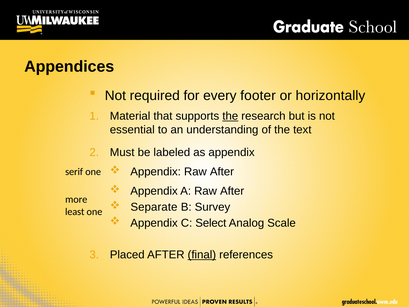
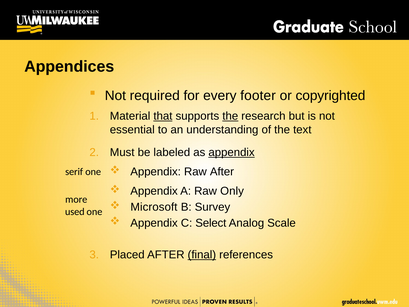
horizontally: horizontally -> copyrighted
that underline: none -> present
appendix at (232, 152) underline: none -> present
A Raw After: After -> Only
Separate: Separate -> Microsoft
least: least -> used
